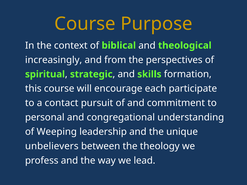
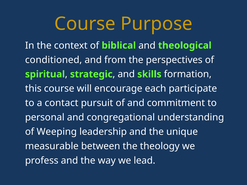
increasingly: increasingly -> conditioned
unbelievers: unbelievers -> measurable
